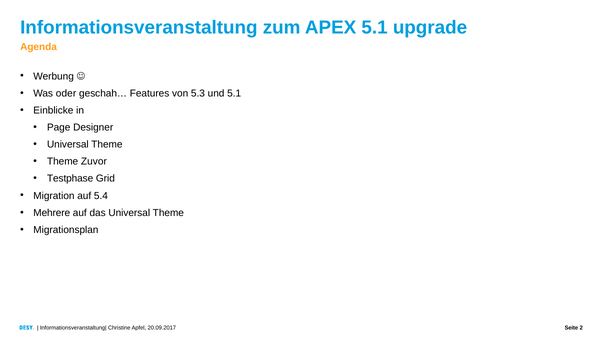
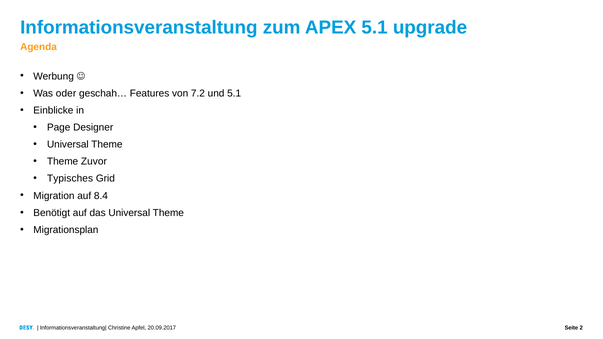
5.3: 5.3 -> 7.2
Testphase: Testphase -> Typisches
5.4: 5.4 -> 8.4
Mehrere: Mehrere -> Benötigt
